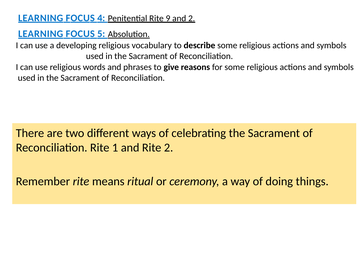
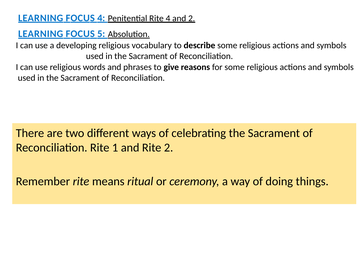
Rite 9: 9 -> 4
